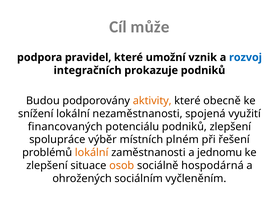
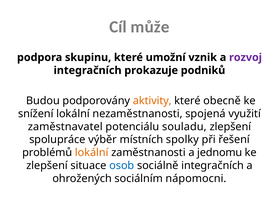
pravidel: pravidel -> skupinu
rozvoj colour: blue -> purple
financovaných: financovaných -> zaměstnavatel
potenciálu podniků: podniků -> souladu
plném: plném -> spolky
osob colour: orange -> blue
sociálně hospodárná: hospodárná -> integračních
vyčleněním: vyčleněním -> nápomocni
